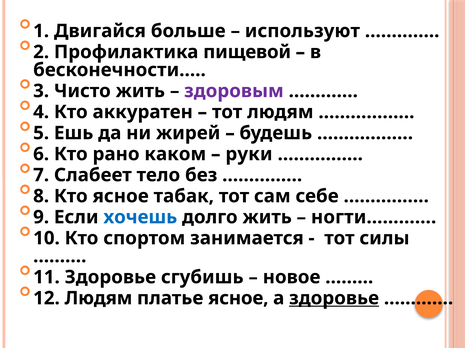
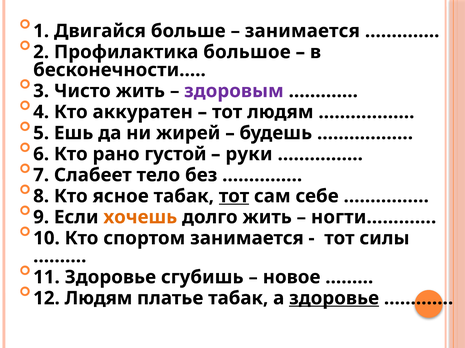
используют at (302, 31): используют -> занимается
пищевой: пищевой -> большое
каком: каком -> густой
тот at (234, 197) underline: none -> present
хочешь colour: blue -> orange
платье ясное: ясное -> табак
